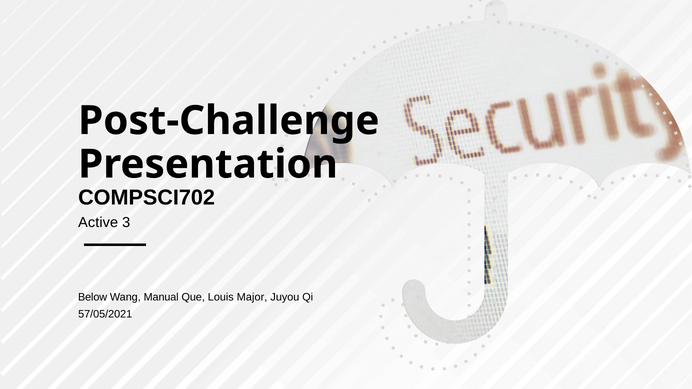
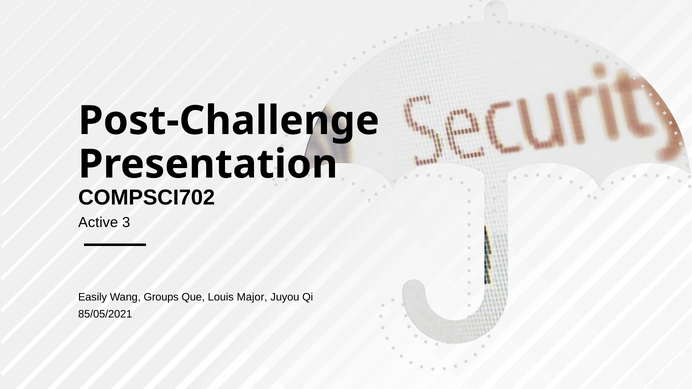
Below: Below -> Easily
Manual: Manual -> Groups
57/05/2021: 57/05/2021 -> 85/05/2021
